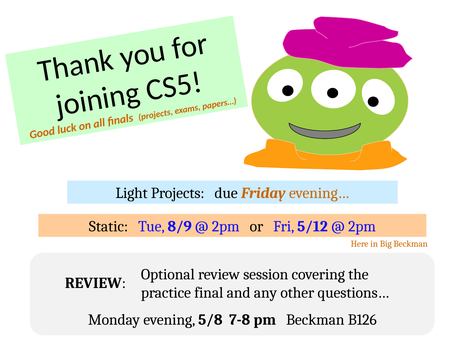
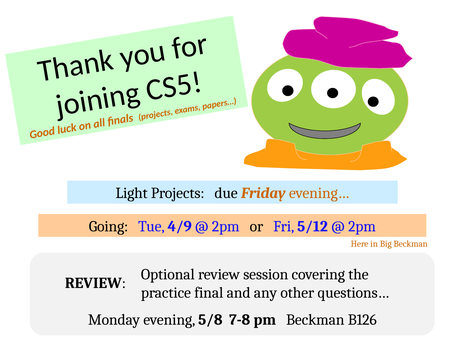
Static: Static -> Going
8/9: 8/9 -> 4/9
